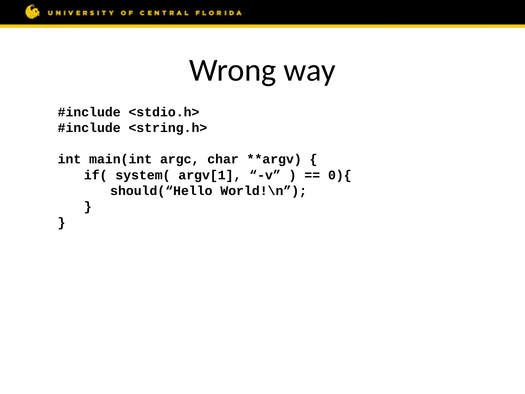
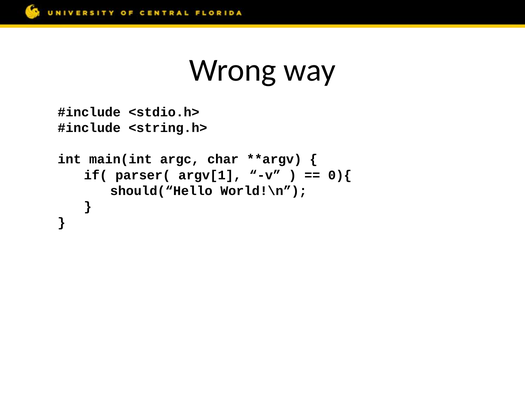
system(: system( -> parser(
